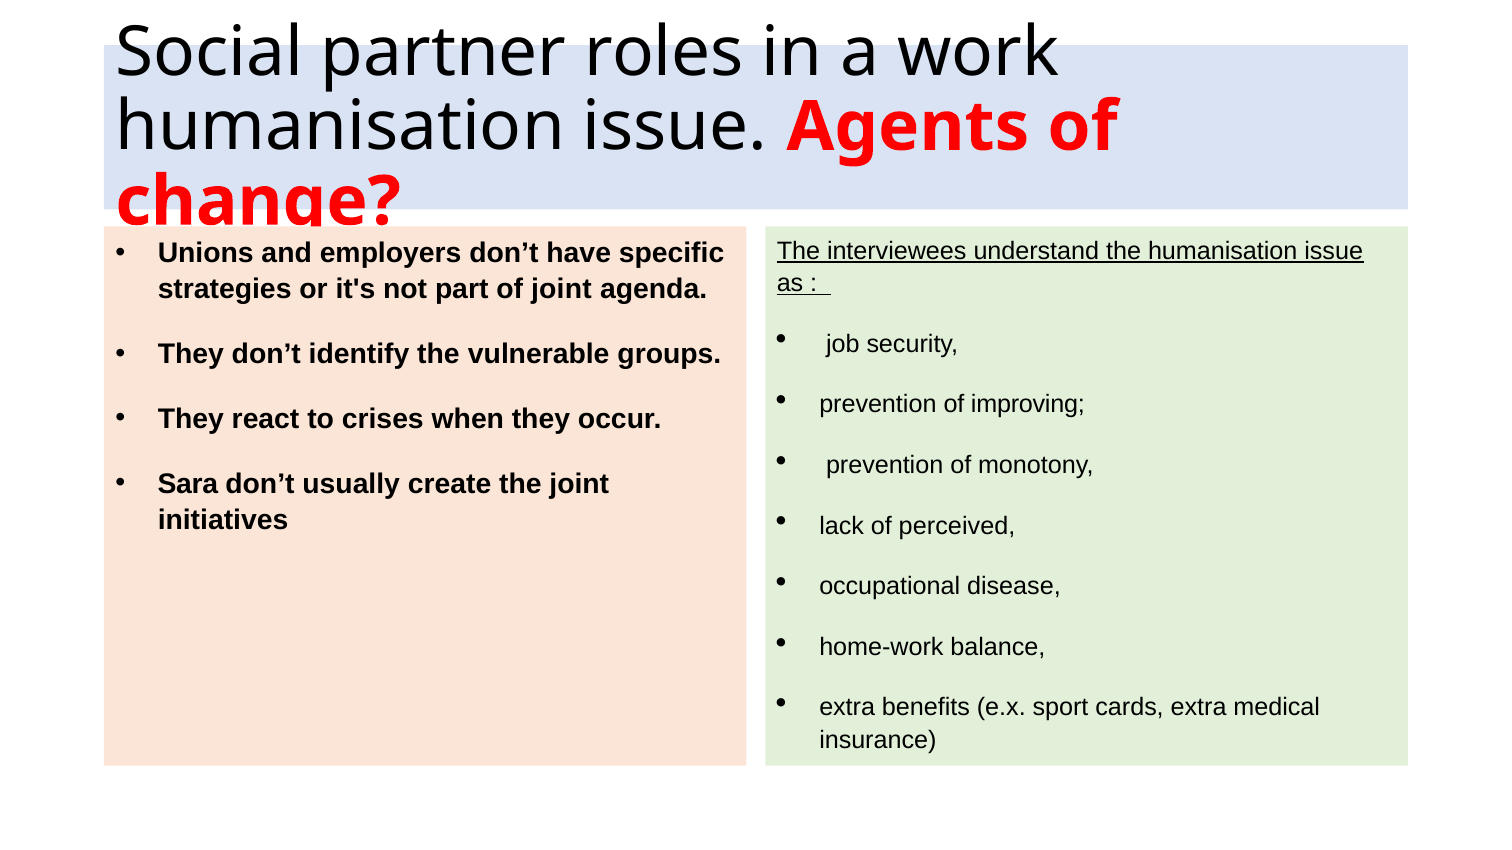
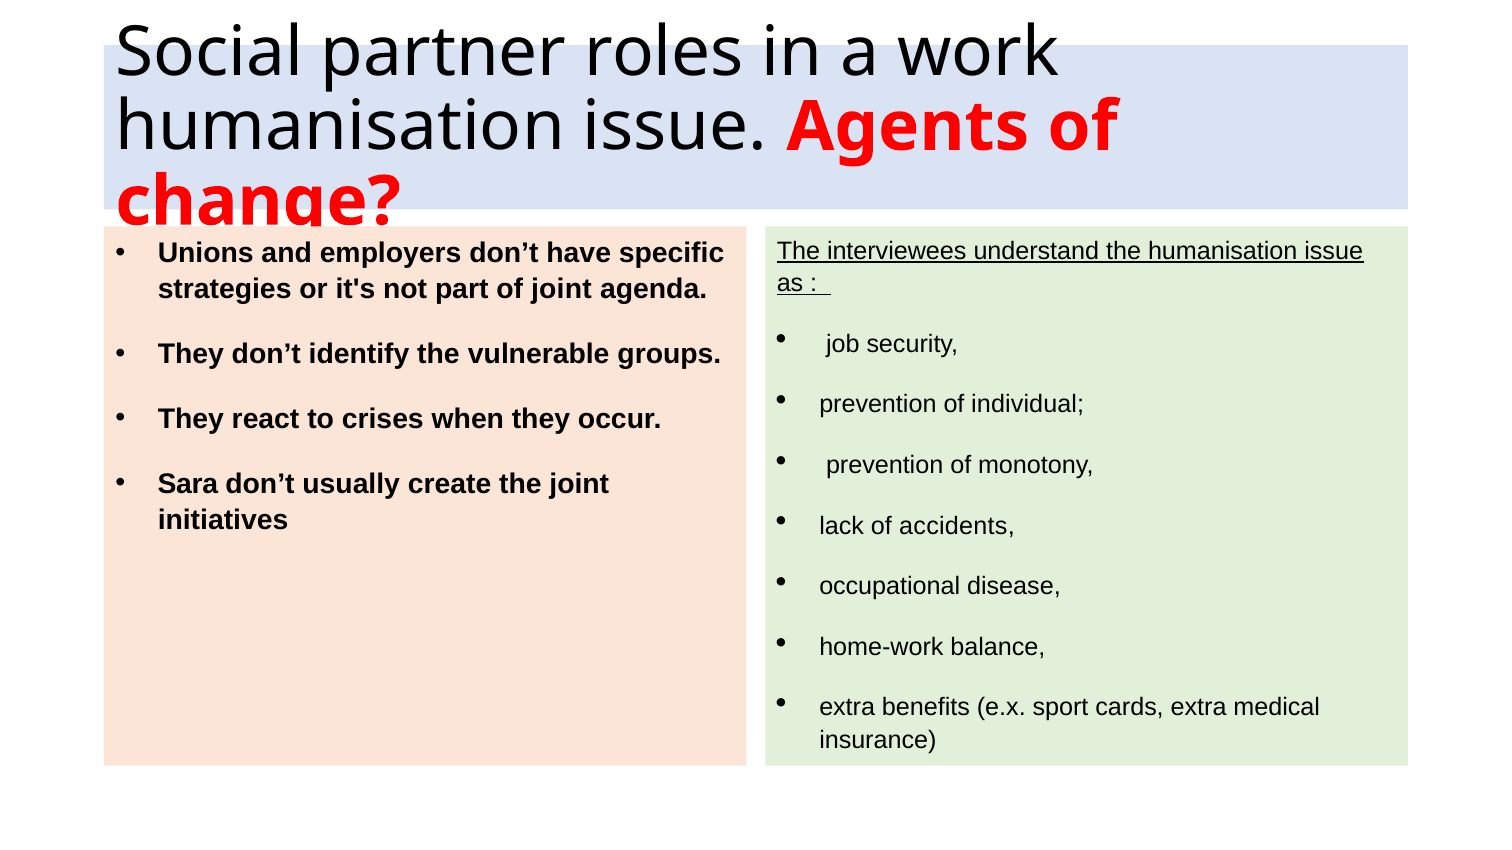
improving: improving -> individual
perceived: perceived -> accidents
